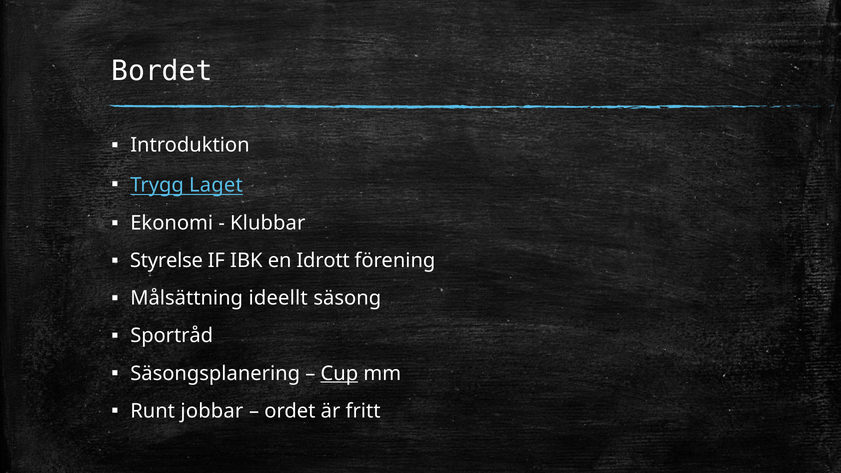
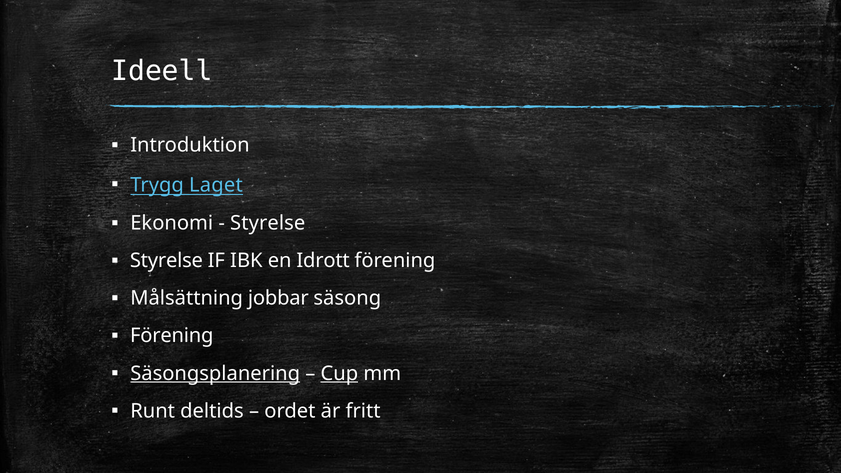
Bordet: Bordet -> Ideell
Klubbar at (268, 223): Klubbar -> Styrelse
ideellt: ideellt -> jobbar
Sportråd at (172, 336): Sportråd -> Förening
Säsongsplanering underline: none -> present
jobbar: jobbar -> deltids
